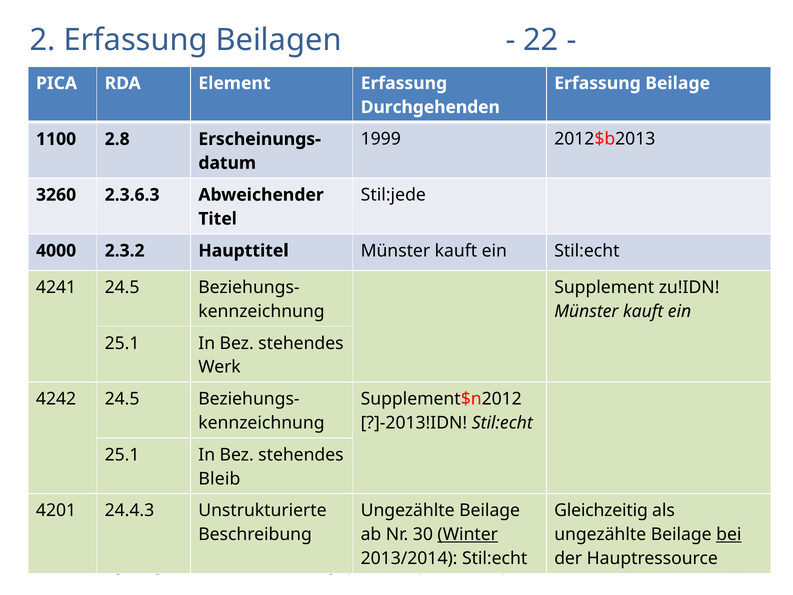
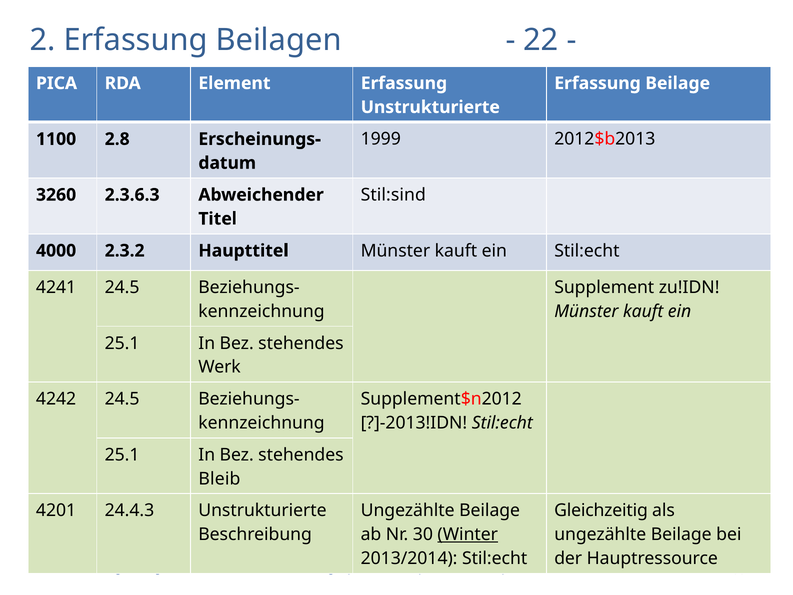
Durchgehenden at (430, 107): Durchgehenden -> Unstrukturierte
Stil:jede: Stil:jede -> Stil:sind
bei underline: present -> none
